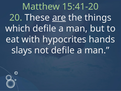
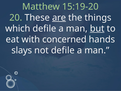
15:41-20: 15:41-20 -> 15:19-20
but underline: none -> present
hypocrites: hypocrites -> concerned
